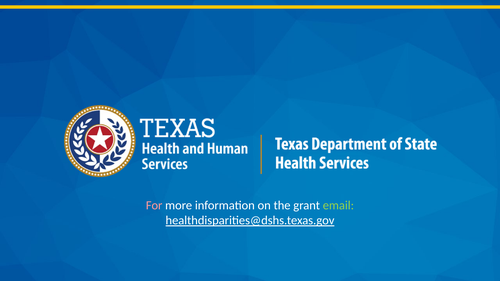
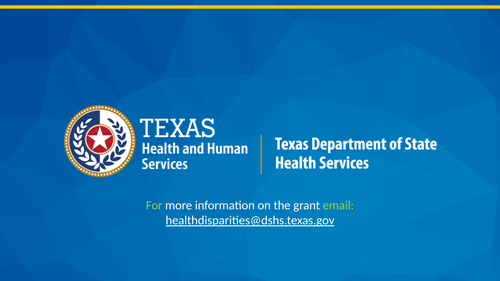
For colour: pink -> light green
